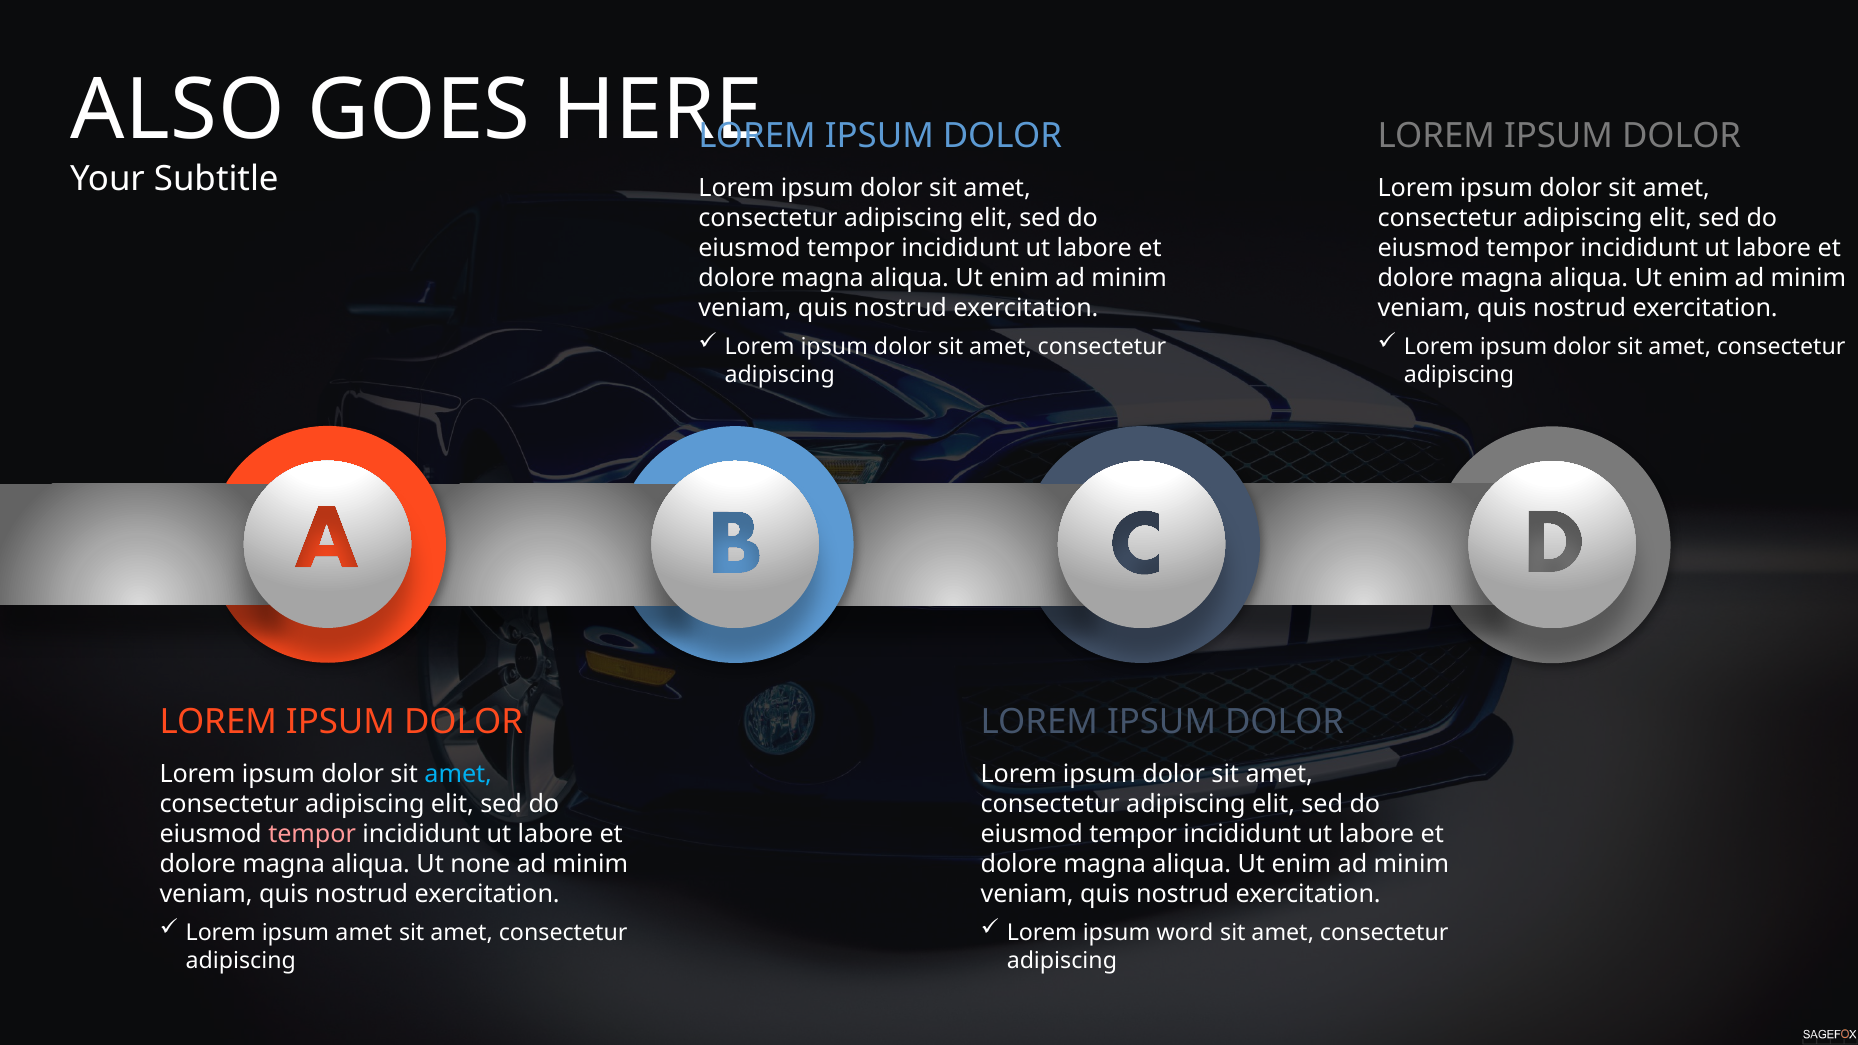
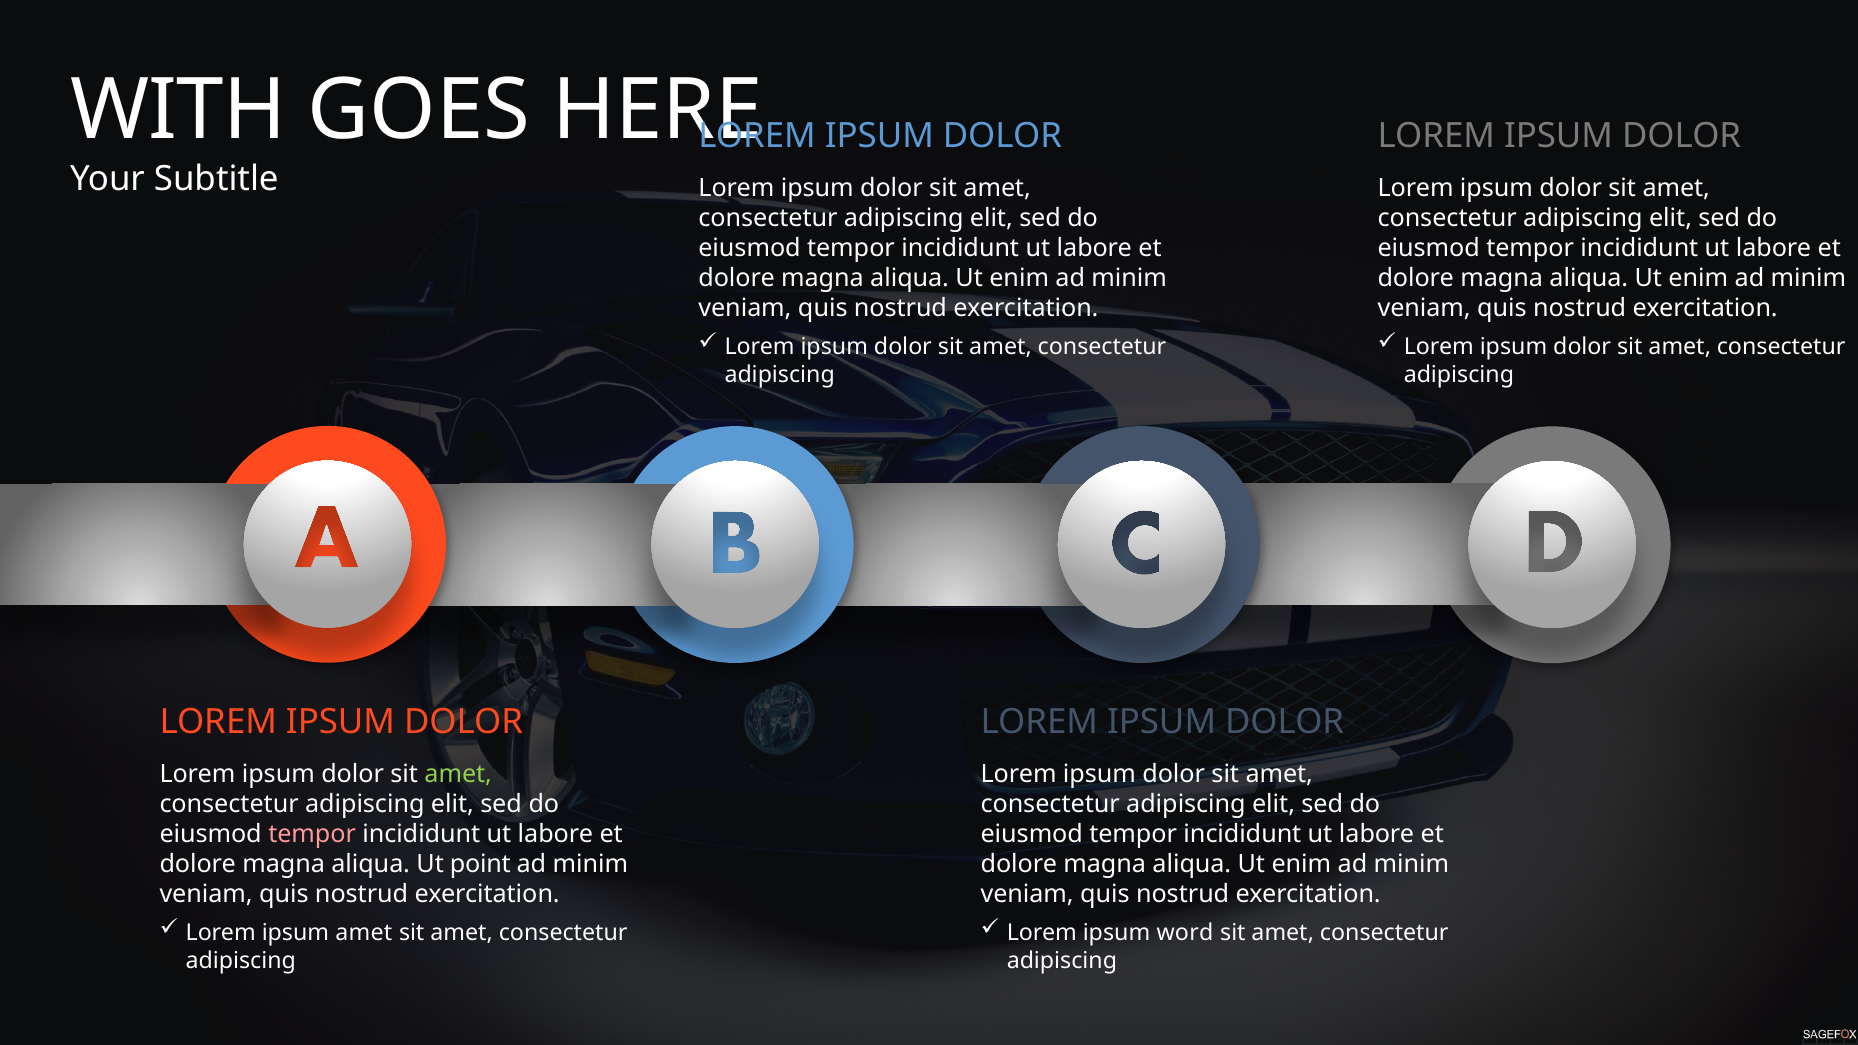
ALSO: ALSO -> WITH
amet at (458, 774) colour: light blue -> light green
none: none -> point
